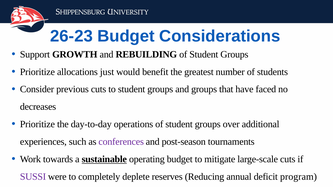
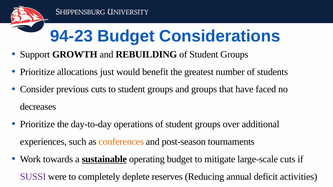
26-23: 26-23 -> 94-23
conferences colour: purple -> orange
program: program -> activities
